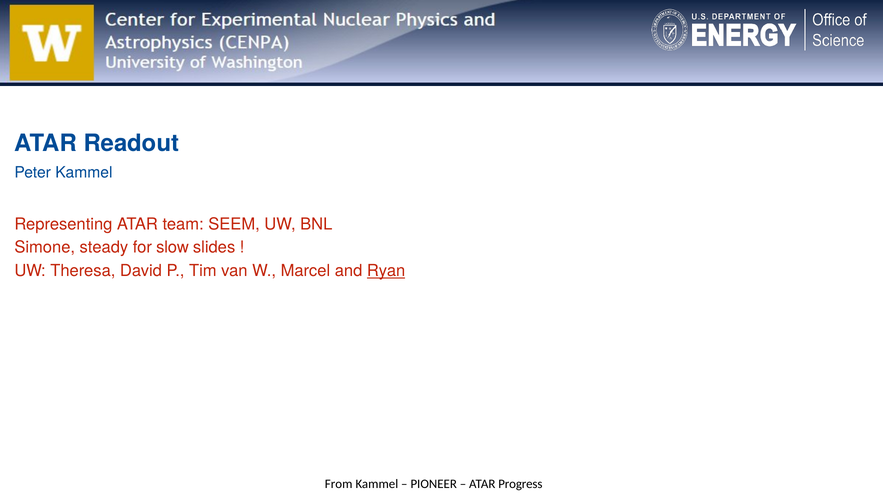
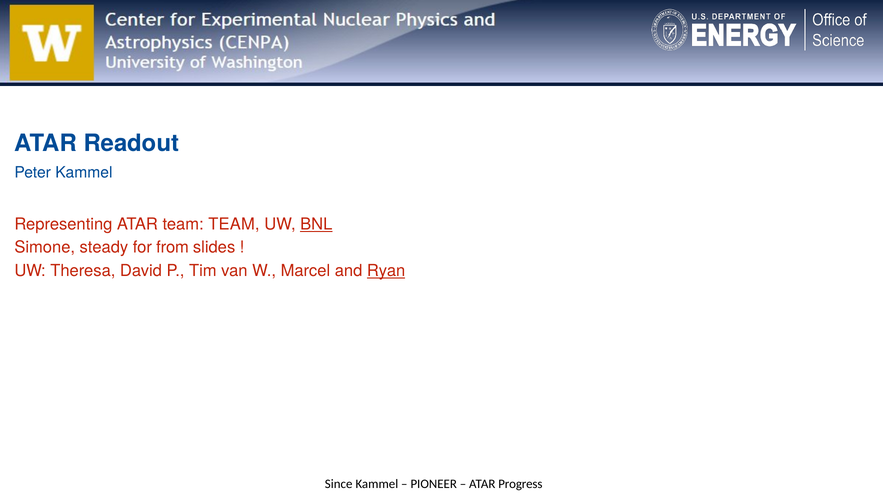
team SEEM: SEEM -> TEAM
BNL underline: none -> present
slow: slow -> from
From: From -> Since
